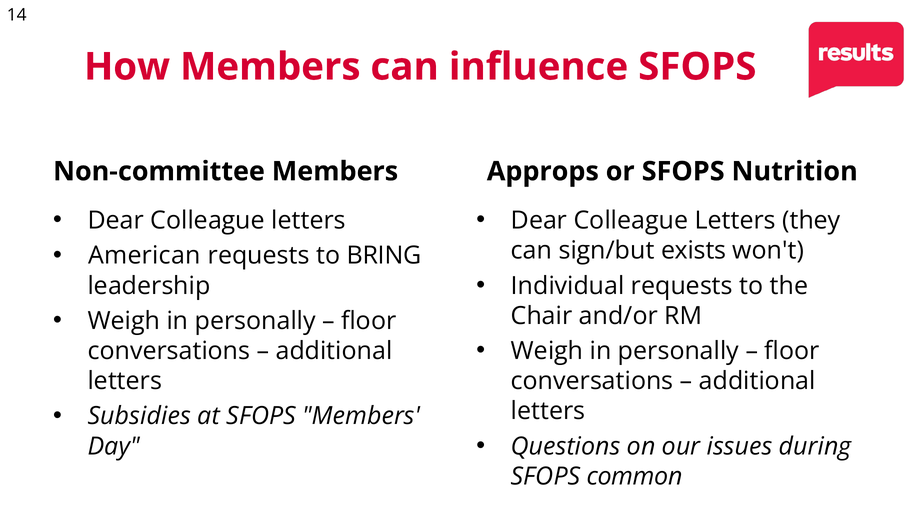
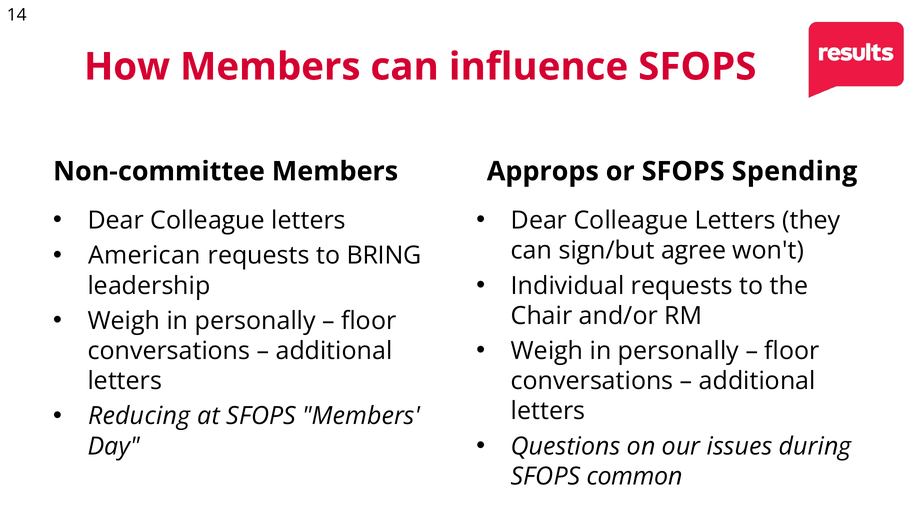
Nutrition: Nutrition -> Spending
exists: exists -> agree
Subsidies: Subsidies -> Reducing
